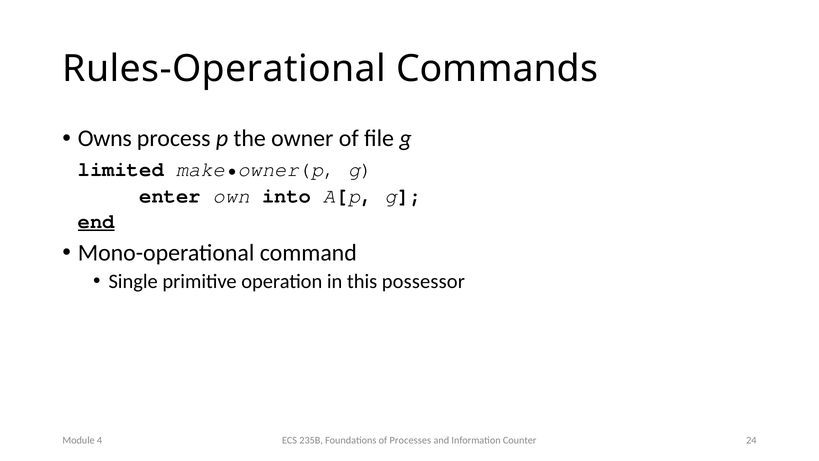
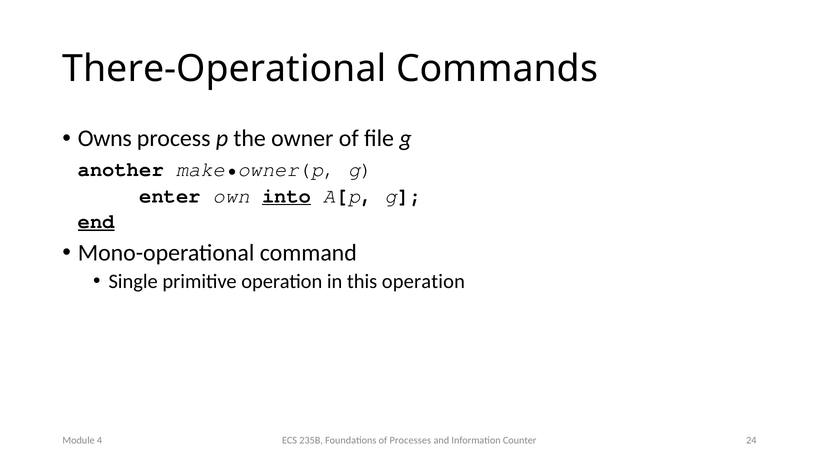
Rules-Operational: Rules-Operational -> There-Operational
limited: limited -> another
into underline: none -> present
this possessor: possessor -> operation
